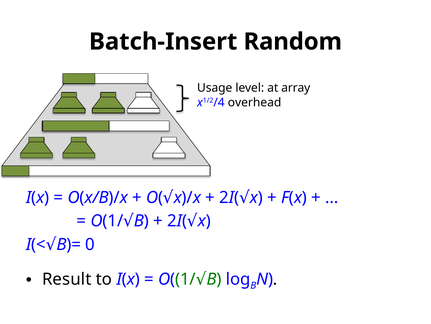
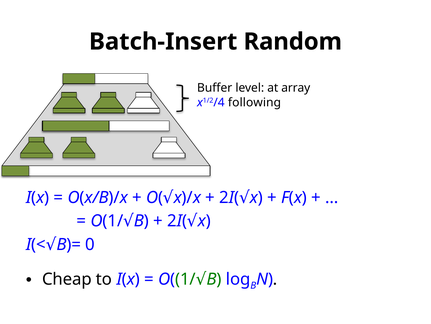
Usage: Usage -> Buffer
overhead: overhead -> following
Result: Result -> Cheap
